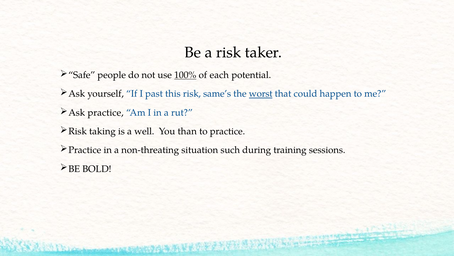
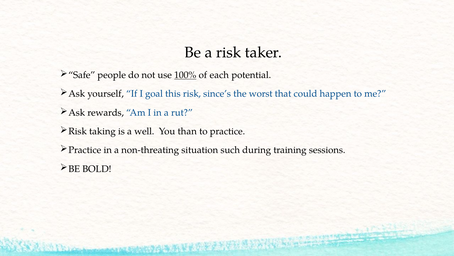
past: past -> goal
same’s: same’s -> since’s
worst underline: present -> none
Ask practice: practice -> rewards
